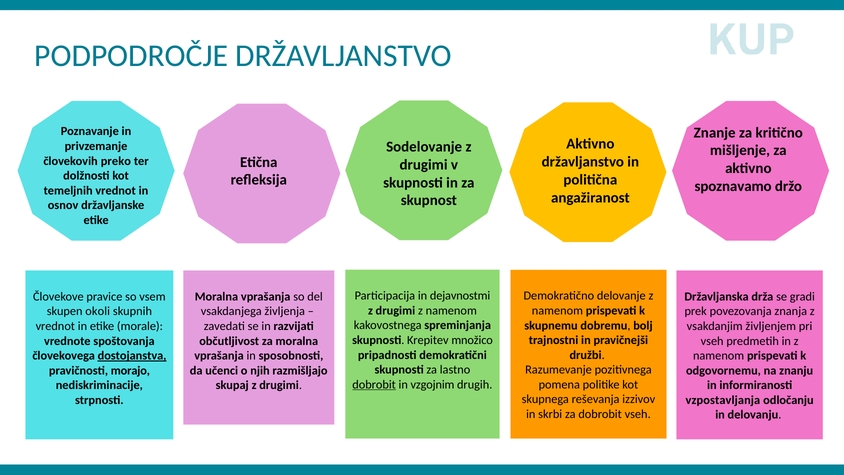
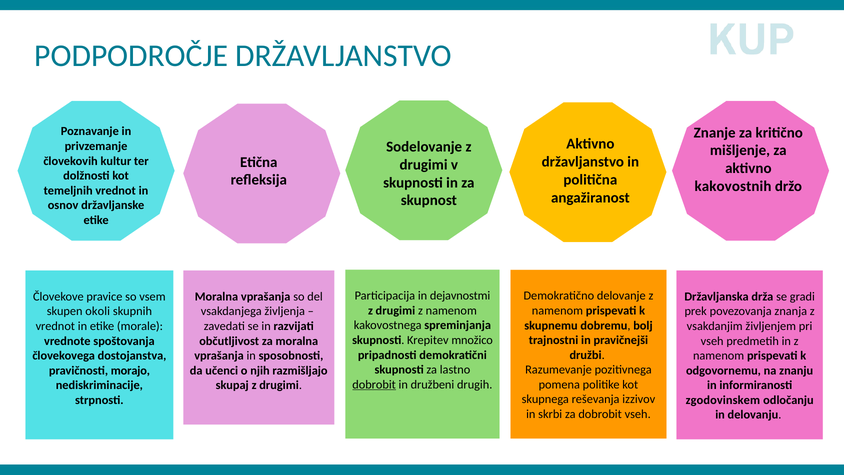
preko: preko -> kultur
spoznavamo: spoznavamo -> kakovostnih
dostojanstva underline: present -> none
vzgojnim: vzgojnim -> družbeni
vzpostavljanja: vzpostavljanja -> zgodovinskem
